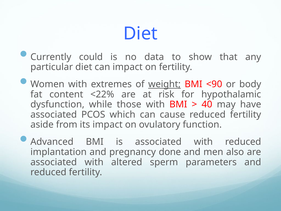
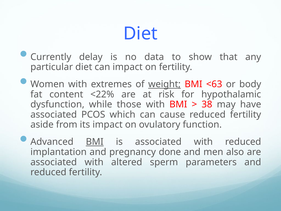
could: could -> delay
<90: <90 -> <63
40: 40 -> 38
BMI at (95, 142) underline: none -> present
